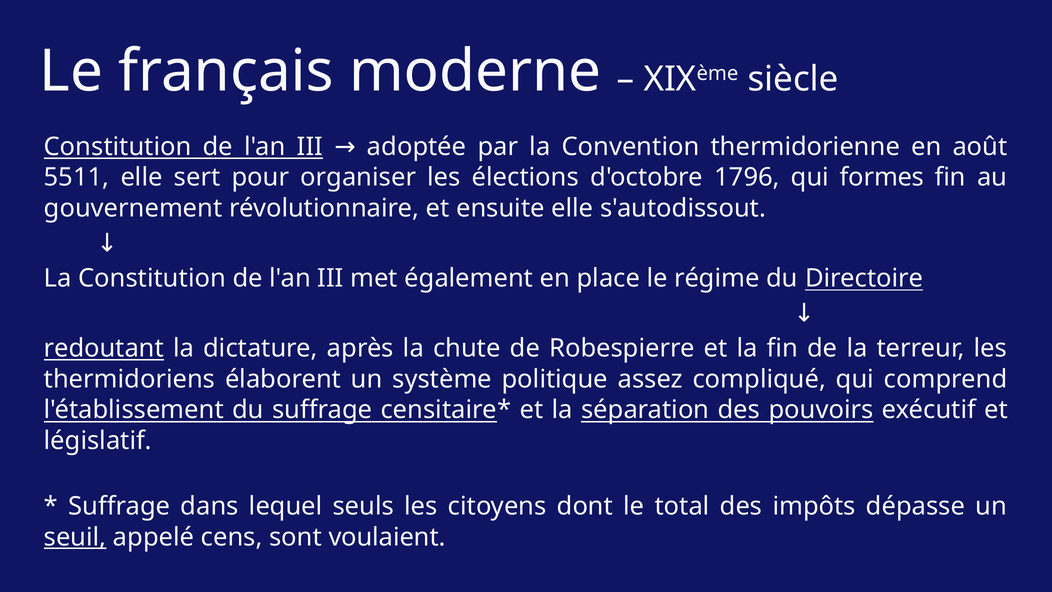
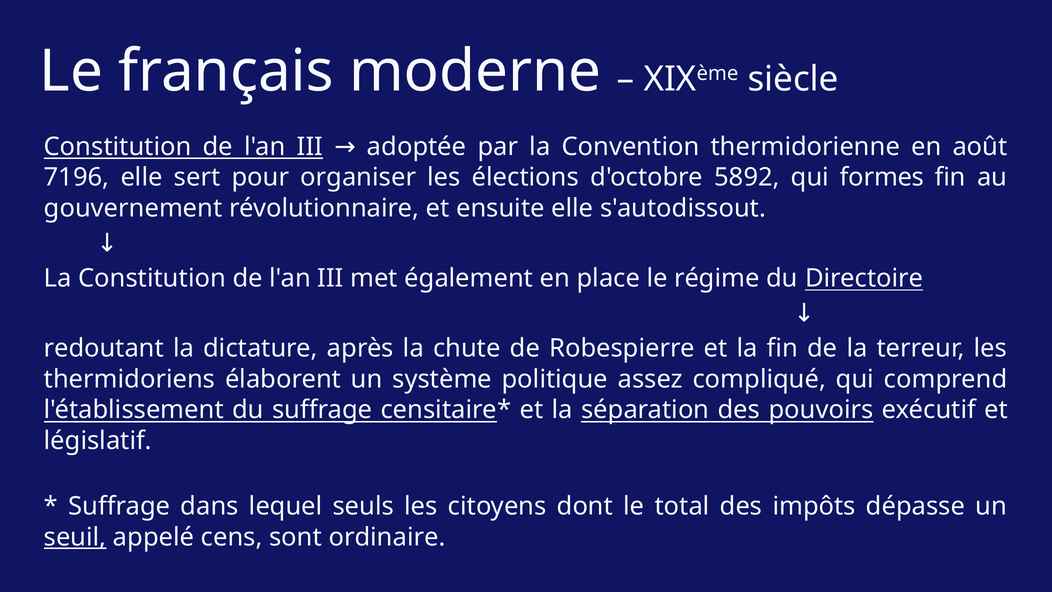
5511: 5511 -> 7196
1796: 1796 -> 5892
redoutant underline: present -> none
voulaient: voulaient -> ordinaire
